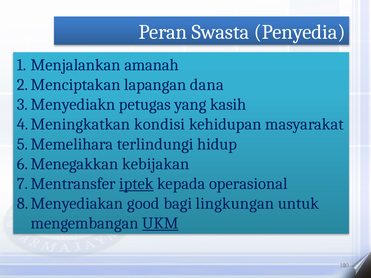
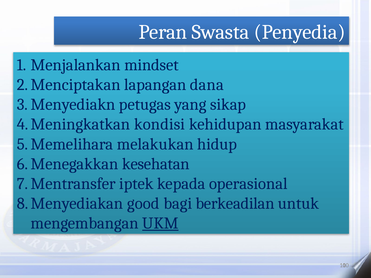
amanah: amanah -> mindset
kasih: kasih -> sikap
terlindungi: terlindungi -> melakukan
kebijakan: kebijakan -> kesehatan
iptek underline: present -> none
lingkungan: lingkungan -> berkeadilan
